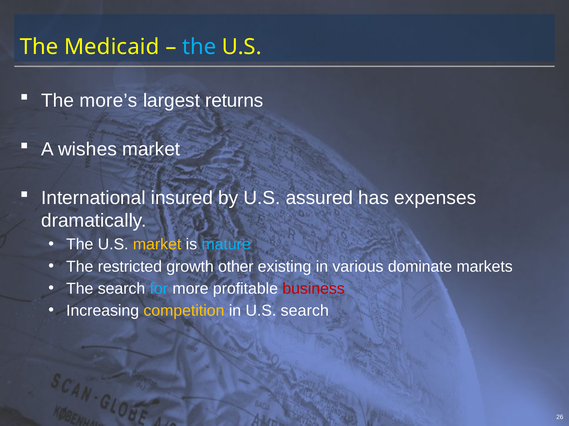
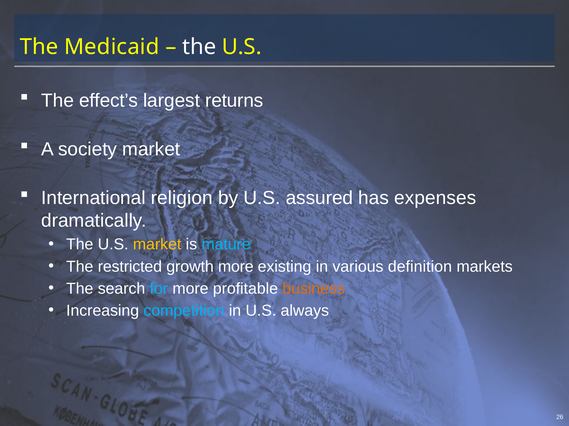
the at (199, 47) colour: light blue -> white
more’s: more’s -> effect’s
wishes: wishes -> society
insured: insured -> religion
growth other: other -> more
dominate: dominate -> definition
business colour: red -> orange
competition colour: yellow -> light blue
U.S search: search -> always
